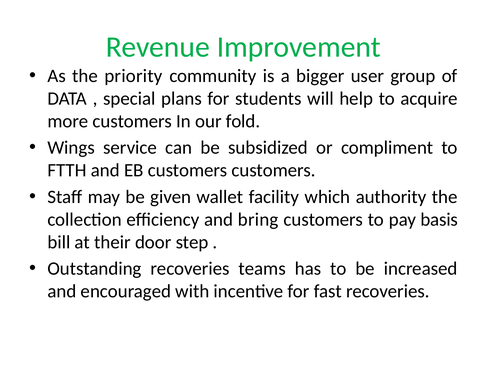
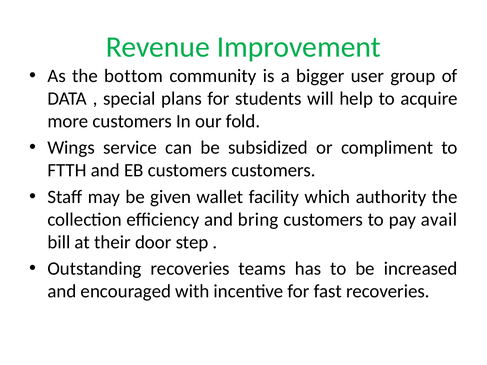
priority: priority -> bottom
basis: basis -> avail
